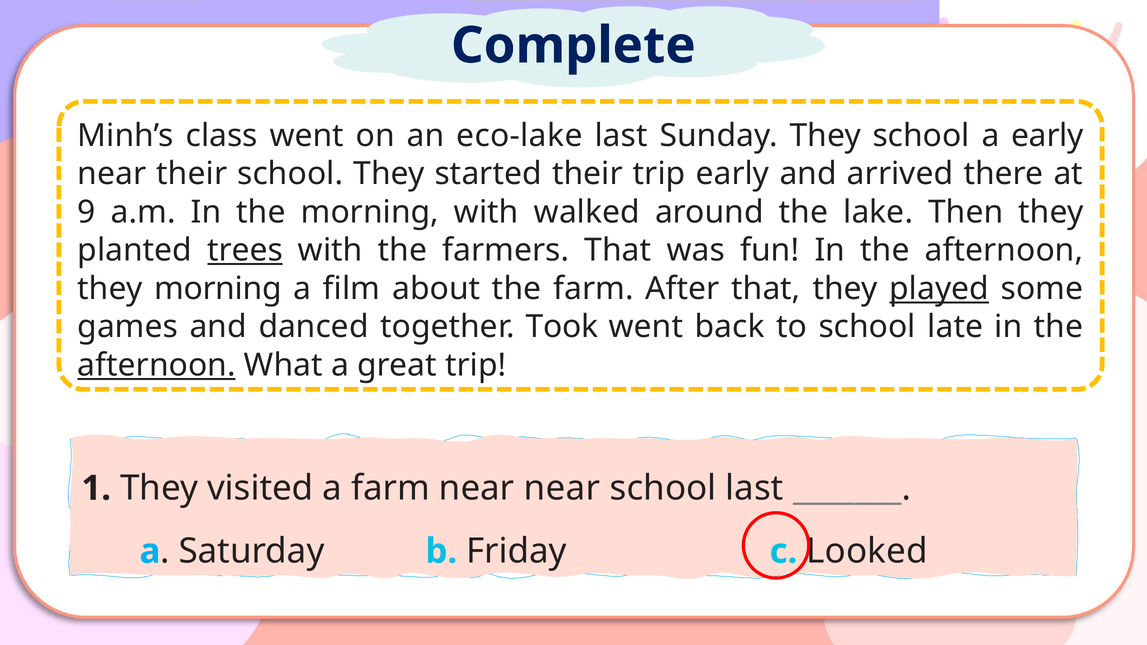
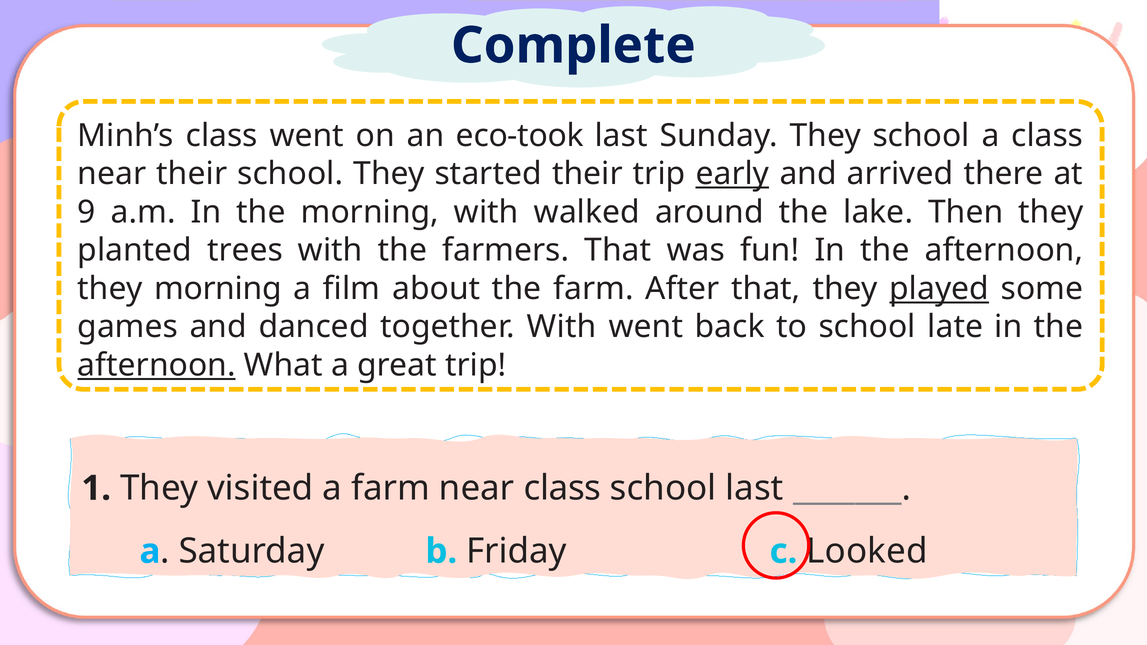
eco-lake: eco-lake -> eco-took
a early: early -> class
early at (732, 174) underline: none -> present
trees underline: present -> none
together Took: Took -> With
near near: near -> class
